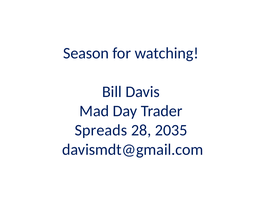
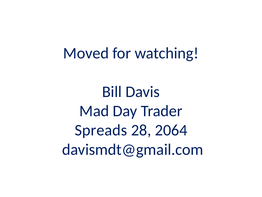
Season: Season -> Moved
2035: 2035 -> 2064
